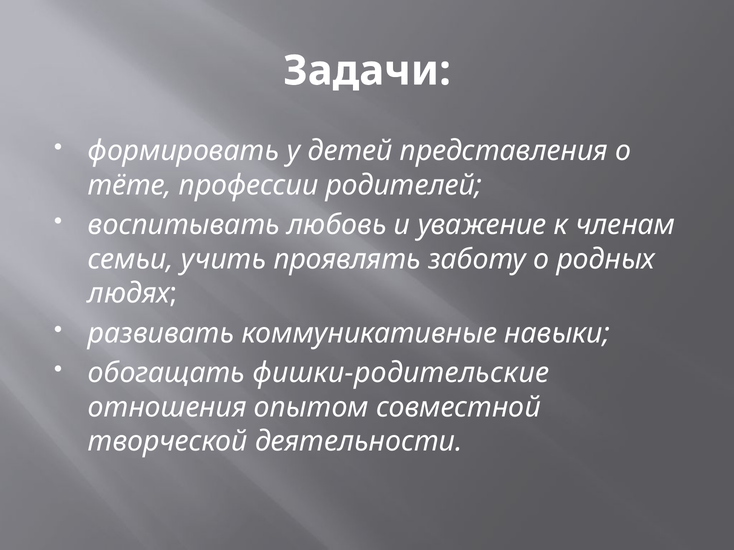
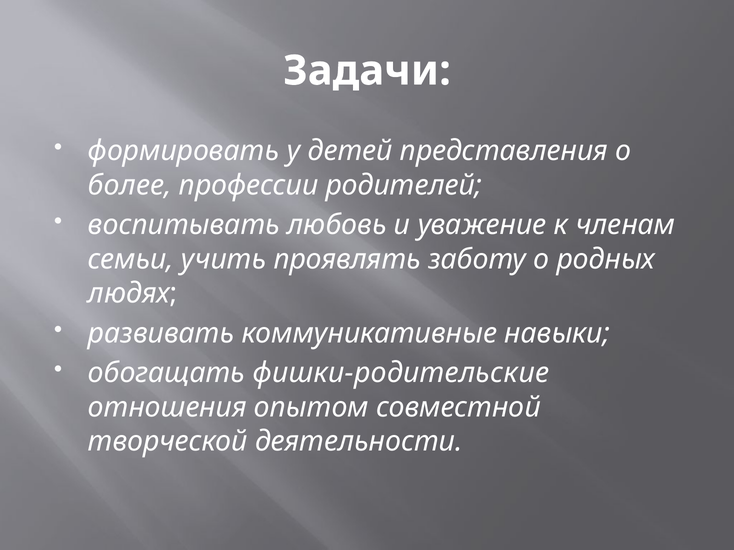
тёте: тёте -> более
